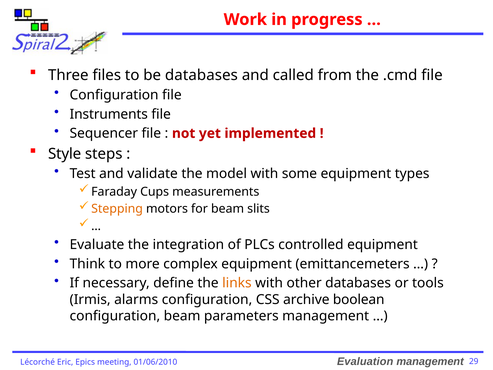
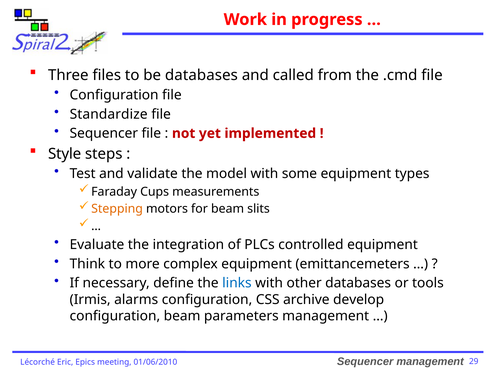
Instruments: Instruments -> Standardize
links colour: orange -> blue
boolean: boolean -> develop
Evaluation at (365, 361): Evaluation -> Sequencer
